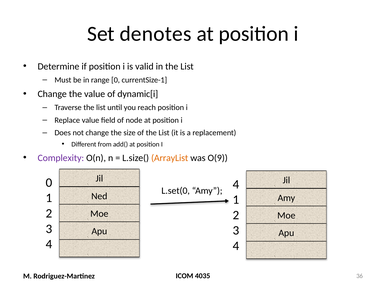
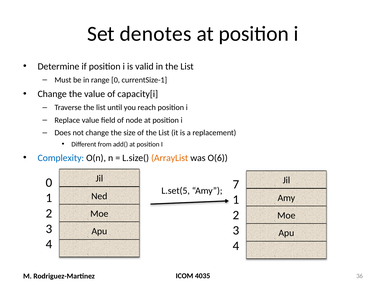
dynamic[i: dynamic[i -> capacity[i
Complexity colour: purple -> blue
O(9: O(9 -> O(6
L.set(0: L.set(0 -> L.set(5
Amy 4: 4 -> 7
